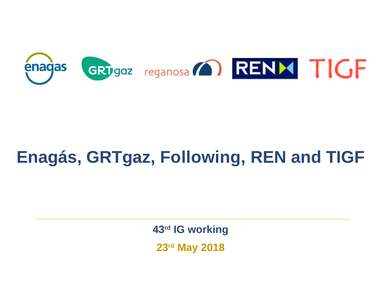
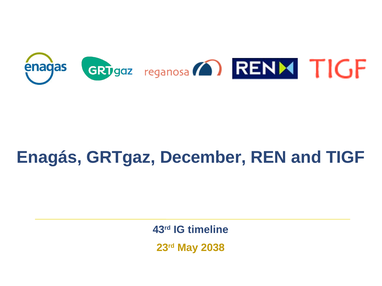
Following: Following -> December
working: working -> timeline
2018: 2018 -> 2038
